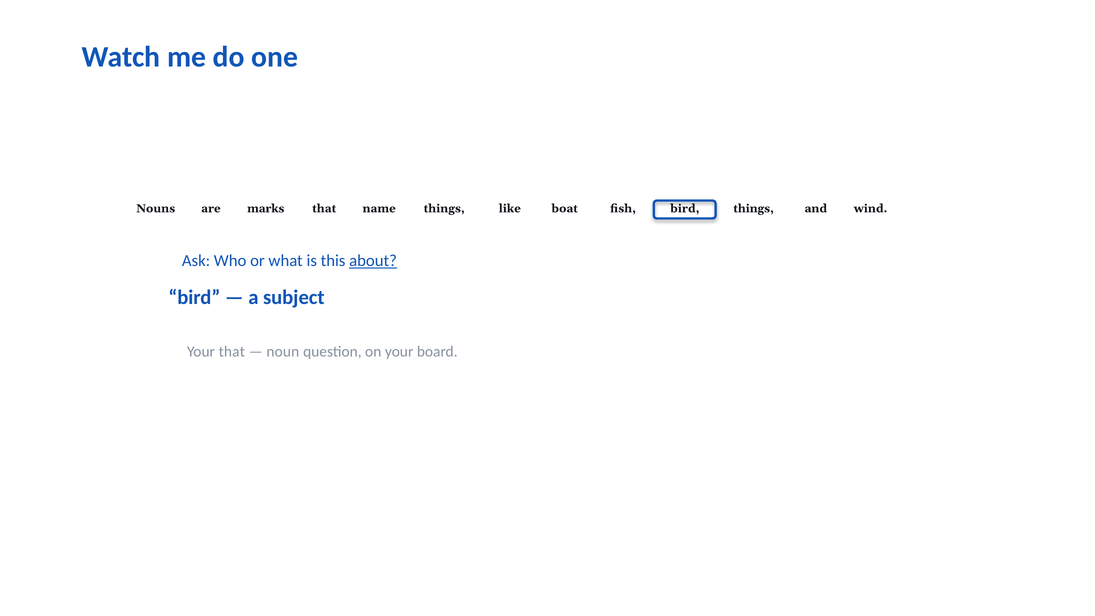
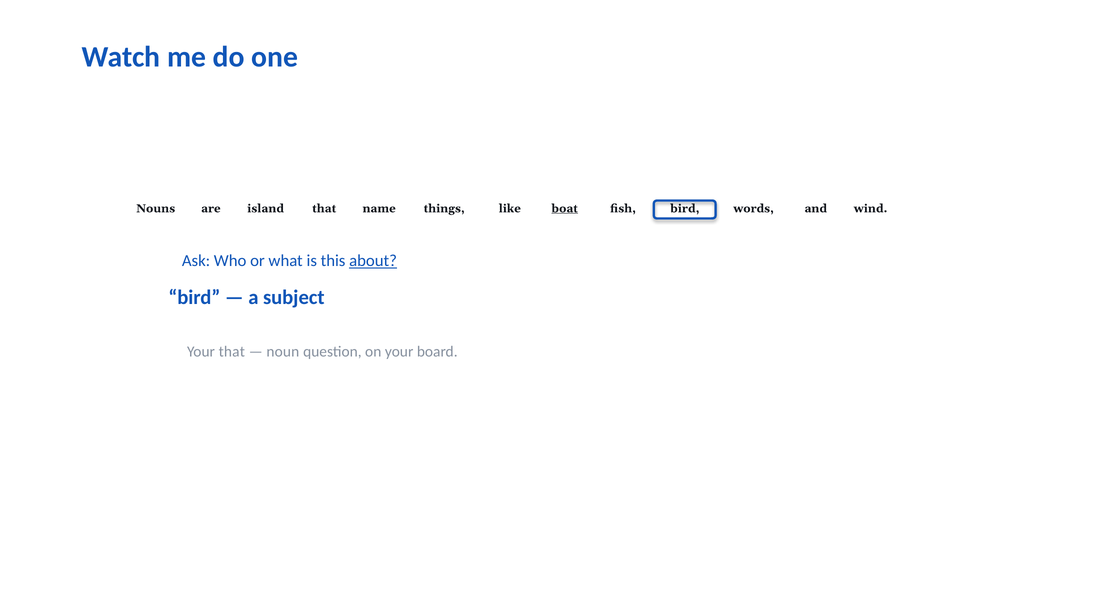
marks: marks -> island
boat underline: none -> present
things at (754, 208): things -> words
